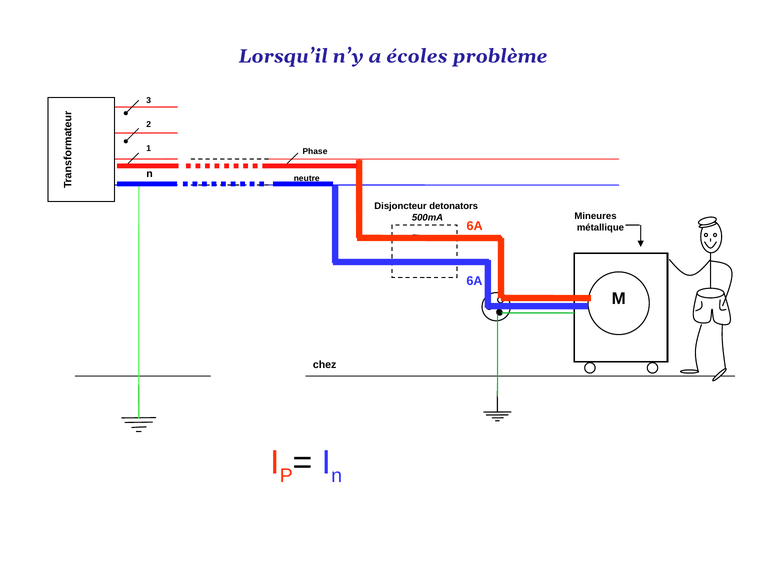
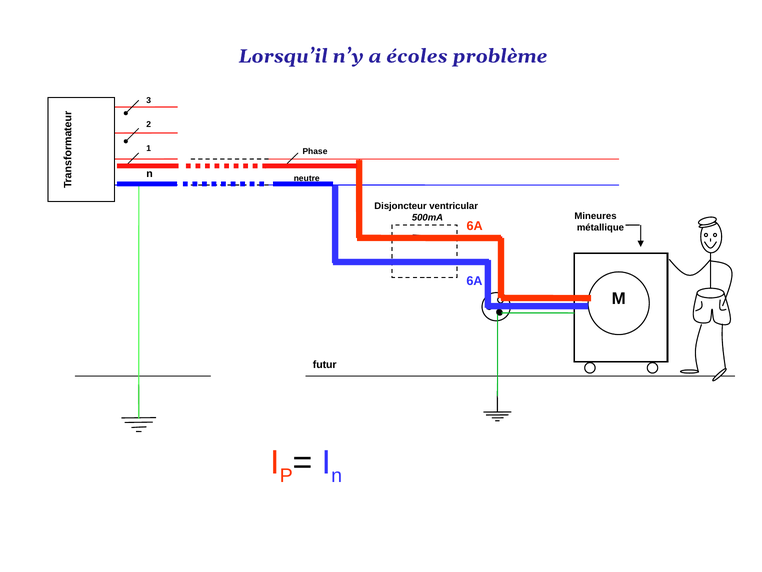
detonators: detonators -> ventricular
chez: chez -> futur
